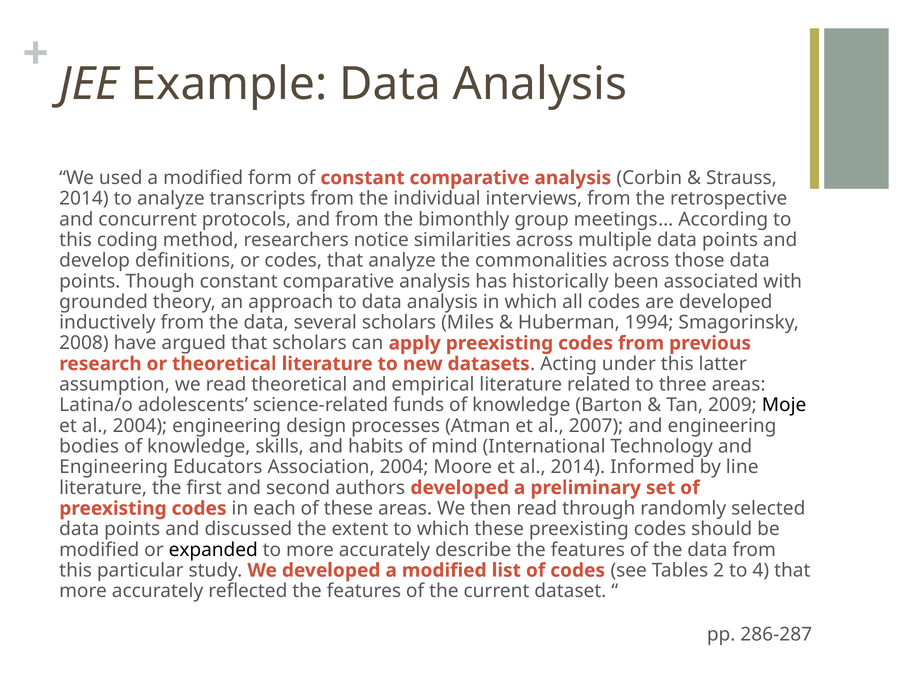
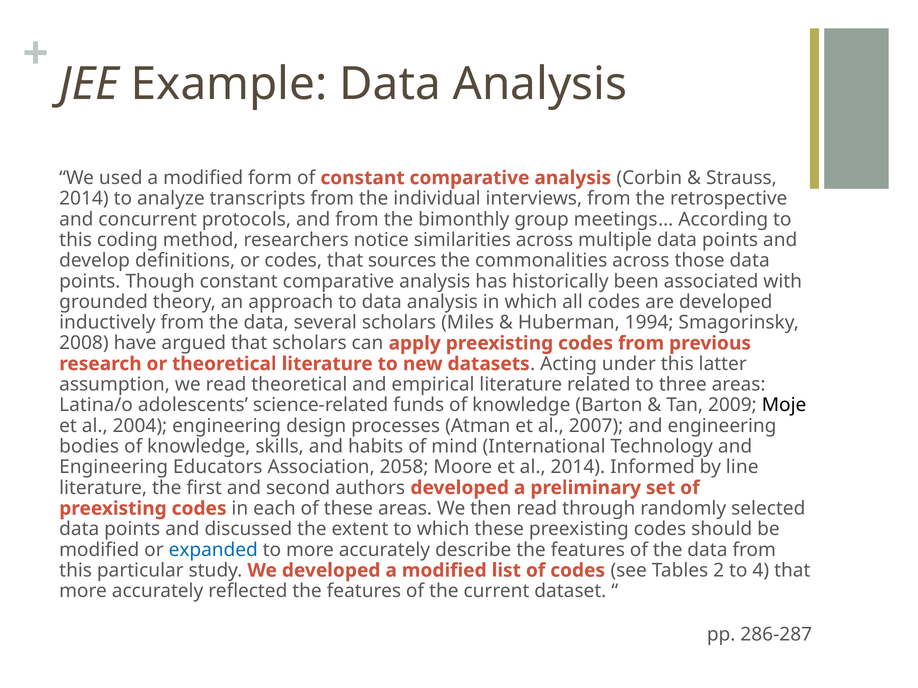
that analyze: analyze -> sources
Association 2004: 2004 -> 2058
expanded colour: black -> blue
